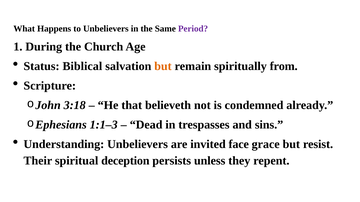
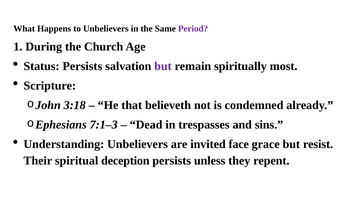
Status Biblical: Biblical -> Persists
but at (163, 66) colour: orange -> purple
from: from -> most
1:1–3: 1:1–3 -> 7:1–3
